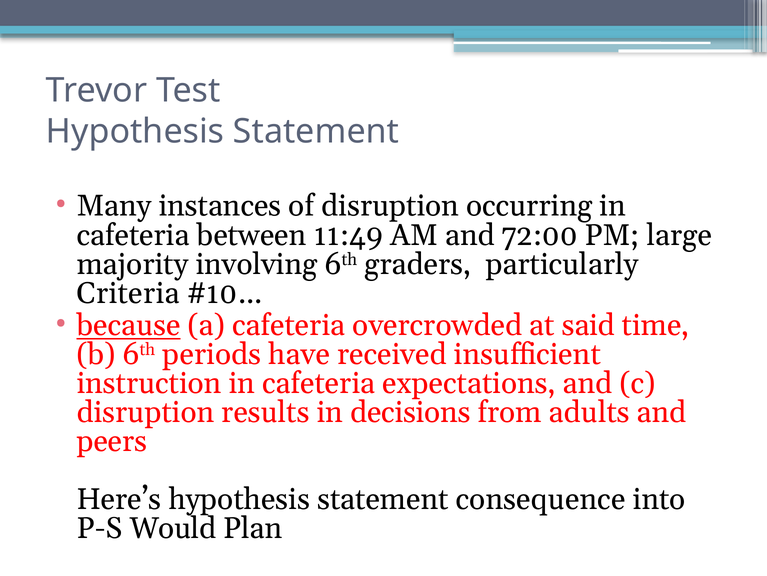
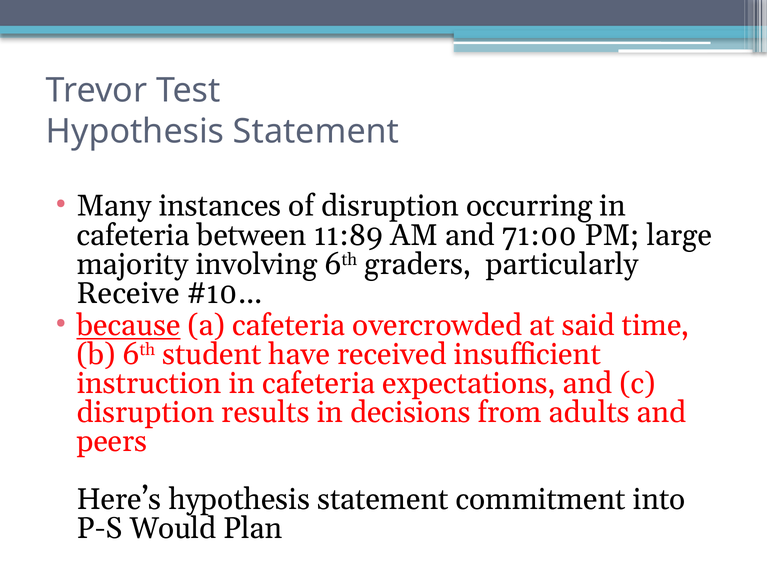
11:49: 11:49 -> 11:89
72:00: 72:00 -> 71:00
Criteria: Criteria -> Receive
periods: periods -> student
consequence: consequence -> commitment
